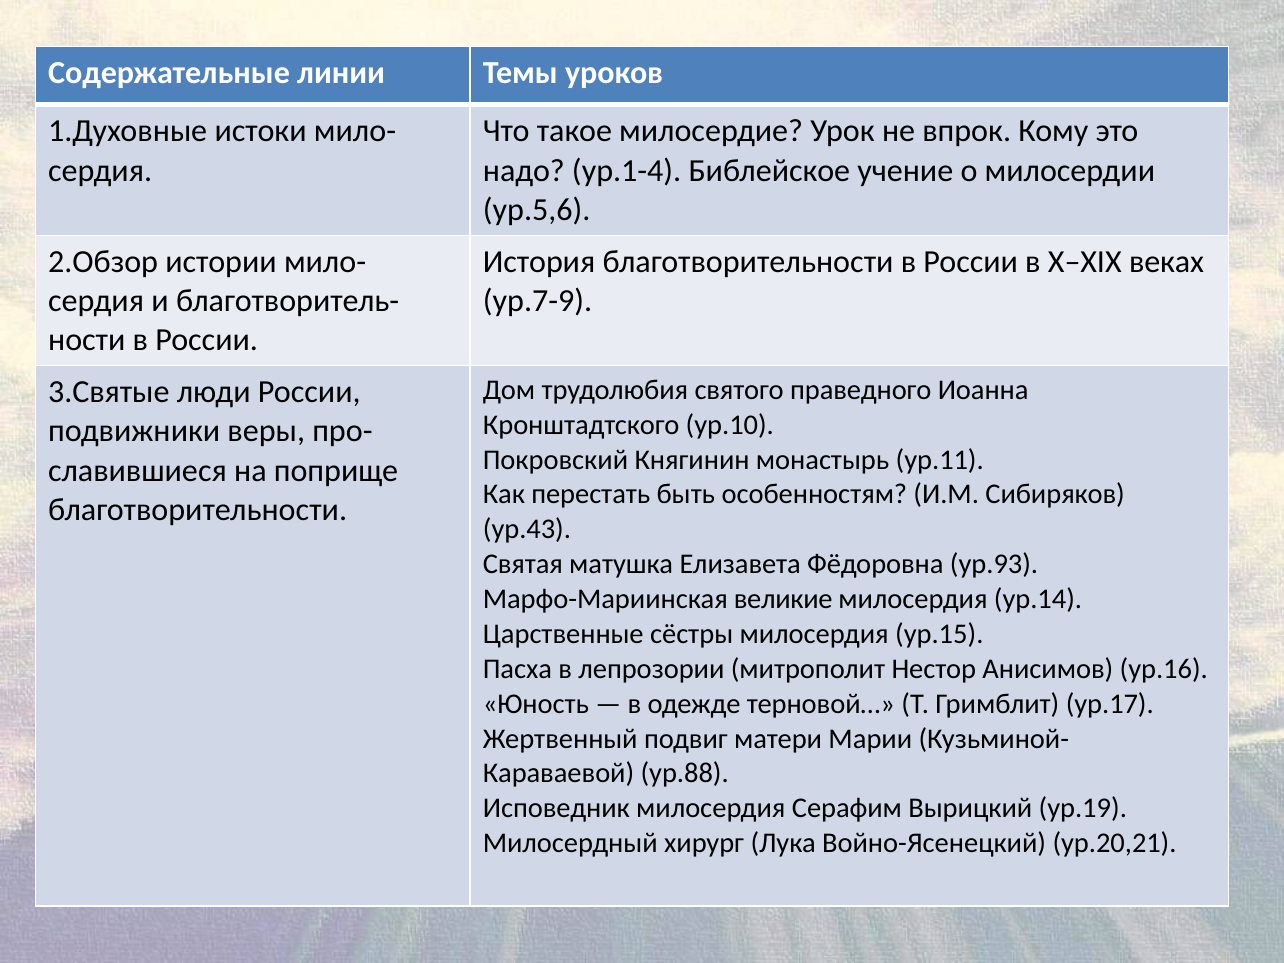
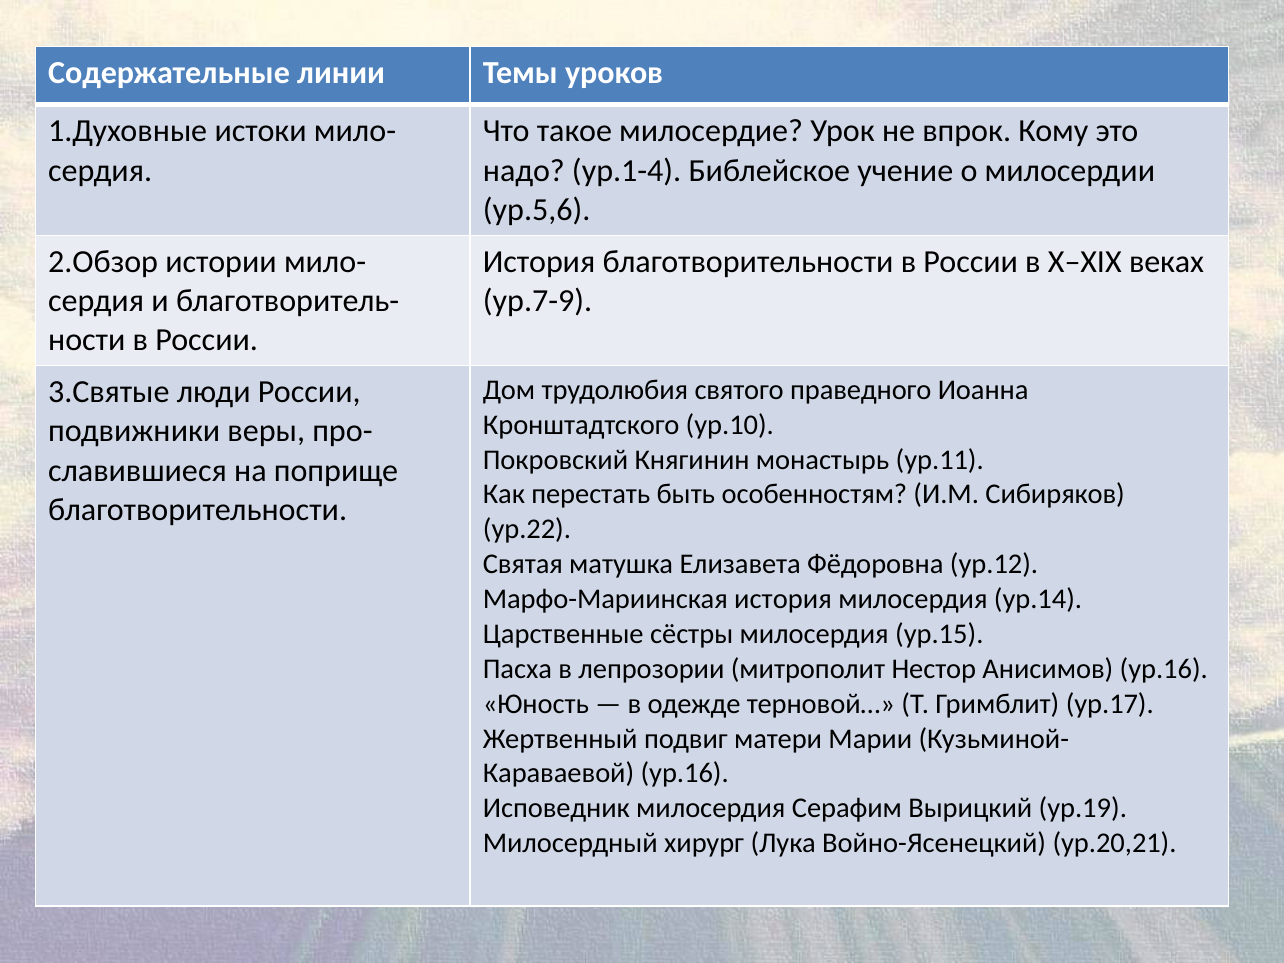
ур.43: ур.43 -> ур.22
ур.93: ур.93 -> ур.12
Марфо-Мариинская великие: великие -> история
ур.88 at (685, 774): ур.88 -> ур.16
